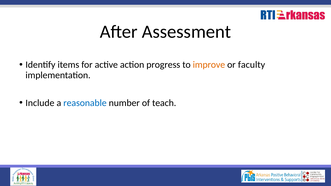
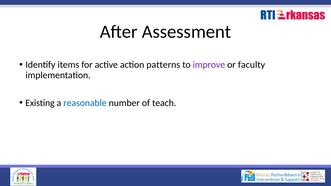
progress: progress -> patterns
improve colour: orange -> purple
Include: Include -> Existing
